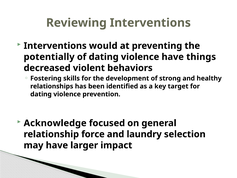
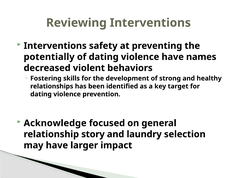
would: would -> safety
things: things -> names
force: force -> story
